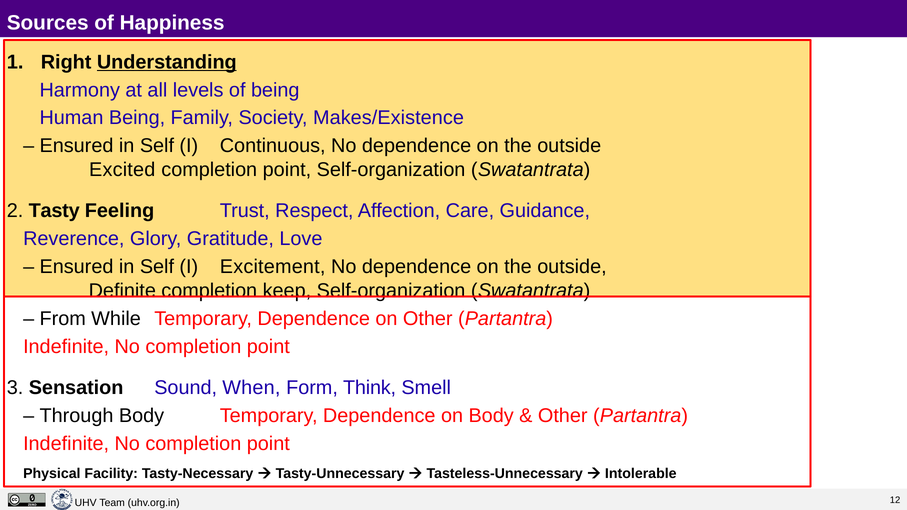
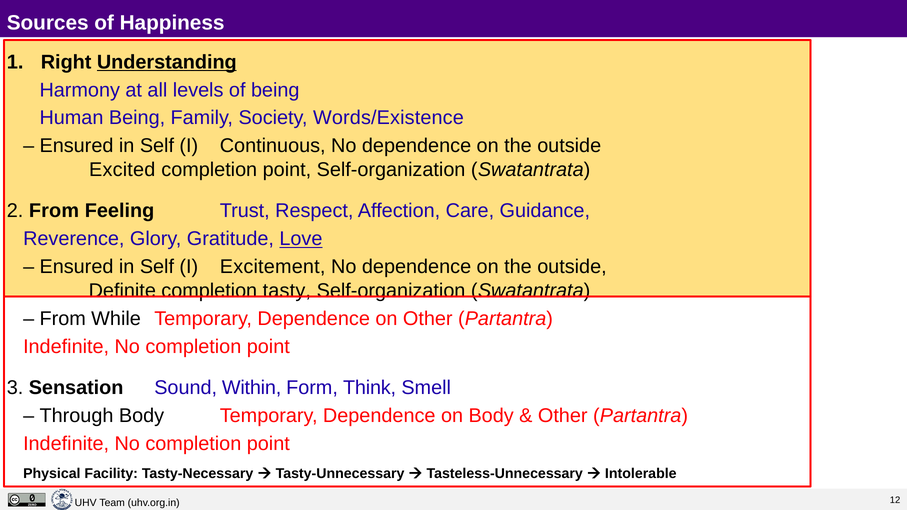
Makes/Existence: Makes/Existence -> Words/Existence
2 Tasty: Tasty -> From
Love underline: none -> present
keep: keep -> tasty
When: When -> Within
